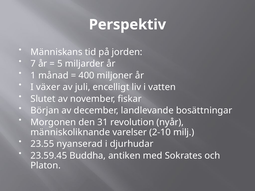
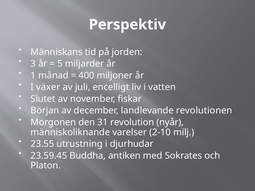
7: 7 -> 3
bosättningar: bosättningar -> revolutionen
nyanserad: nyanserad -> utrustning
